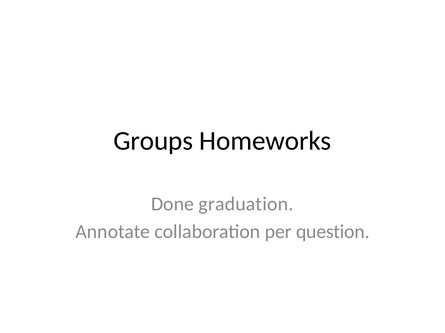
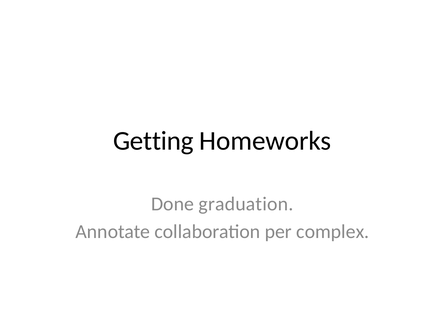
Groups: Groups -> Getting
question: question -> complex
